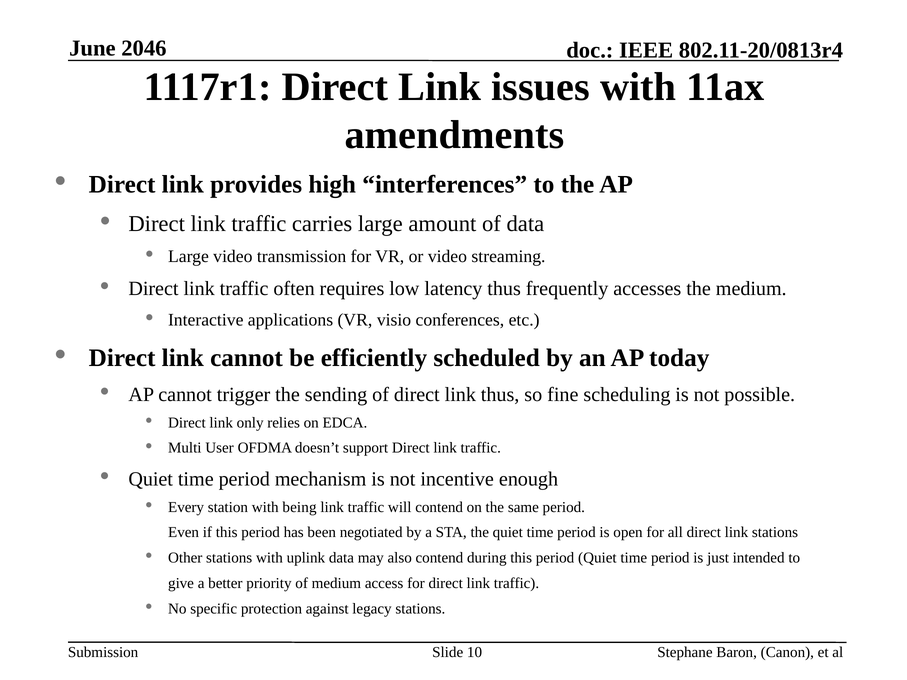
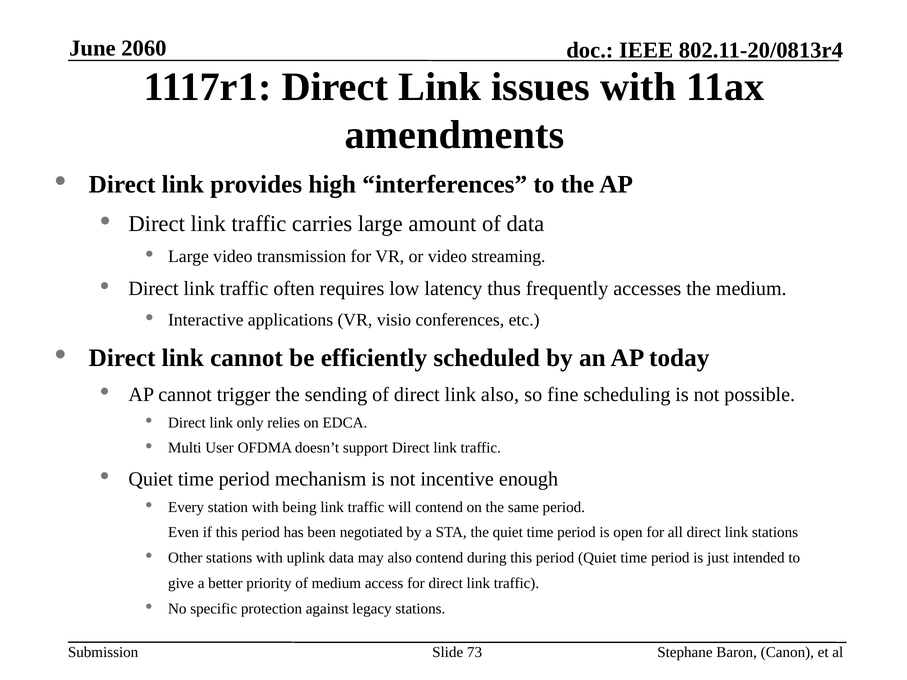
2046: 2046 -> 2060
link thus: thus -> also
10: 10 -> 73
